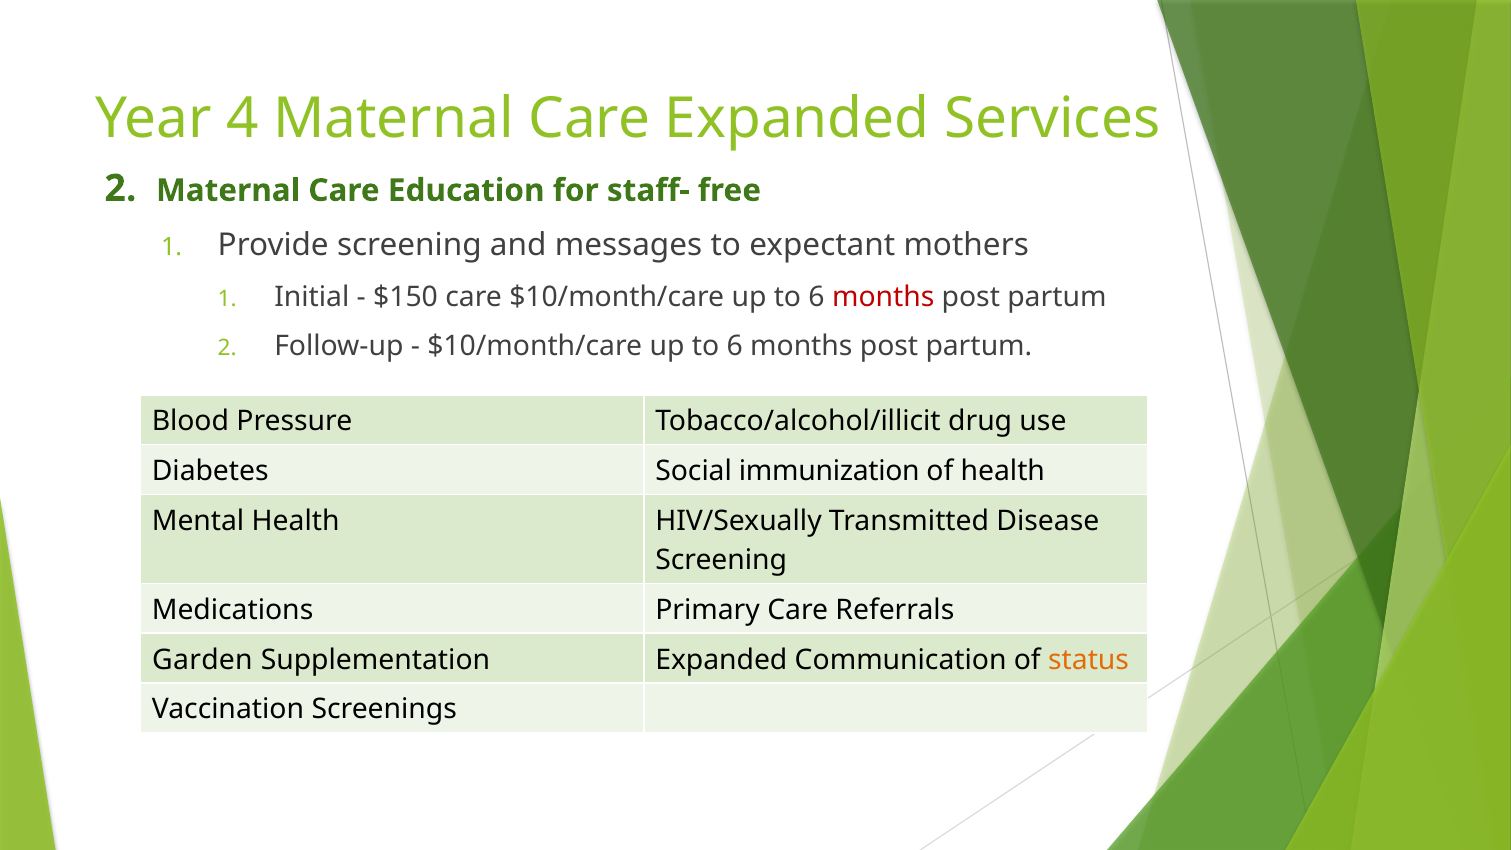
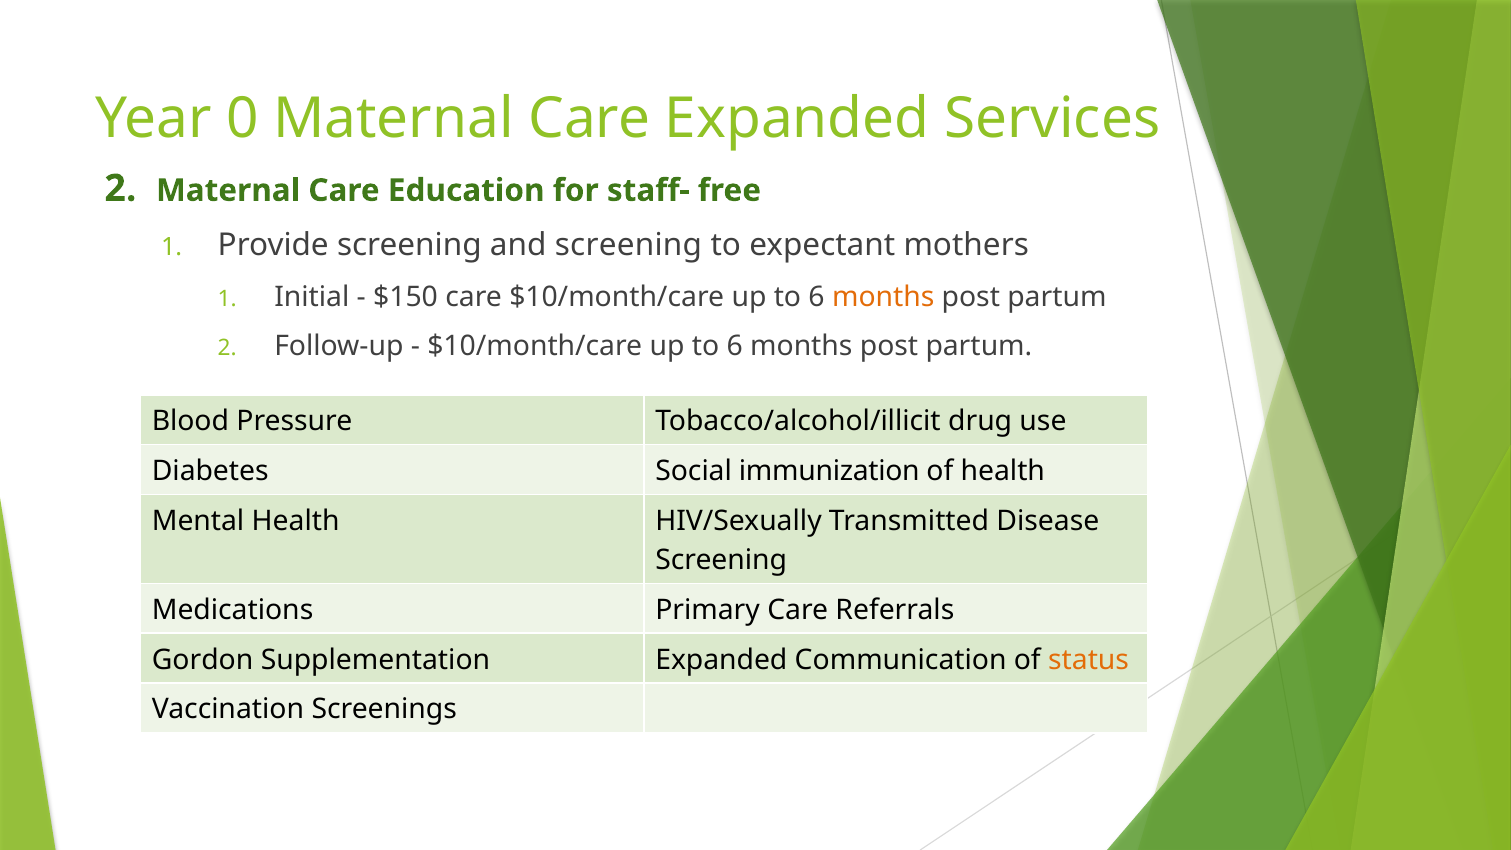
4: 4 -> 0
and messages: messages -> screening
months at (883, 297) colour: red -> orange
Garden: Garden -> Gordon
